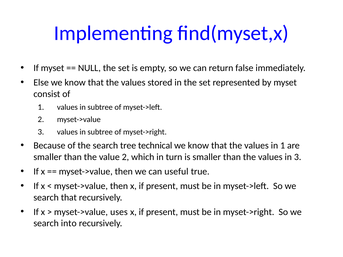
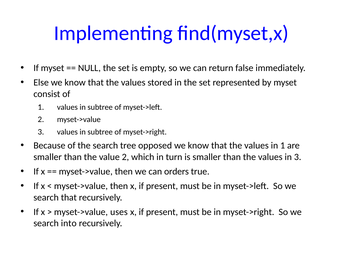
technical: technical -> opposed
useful: useful -> orders
